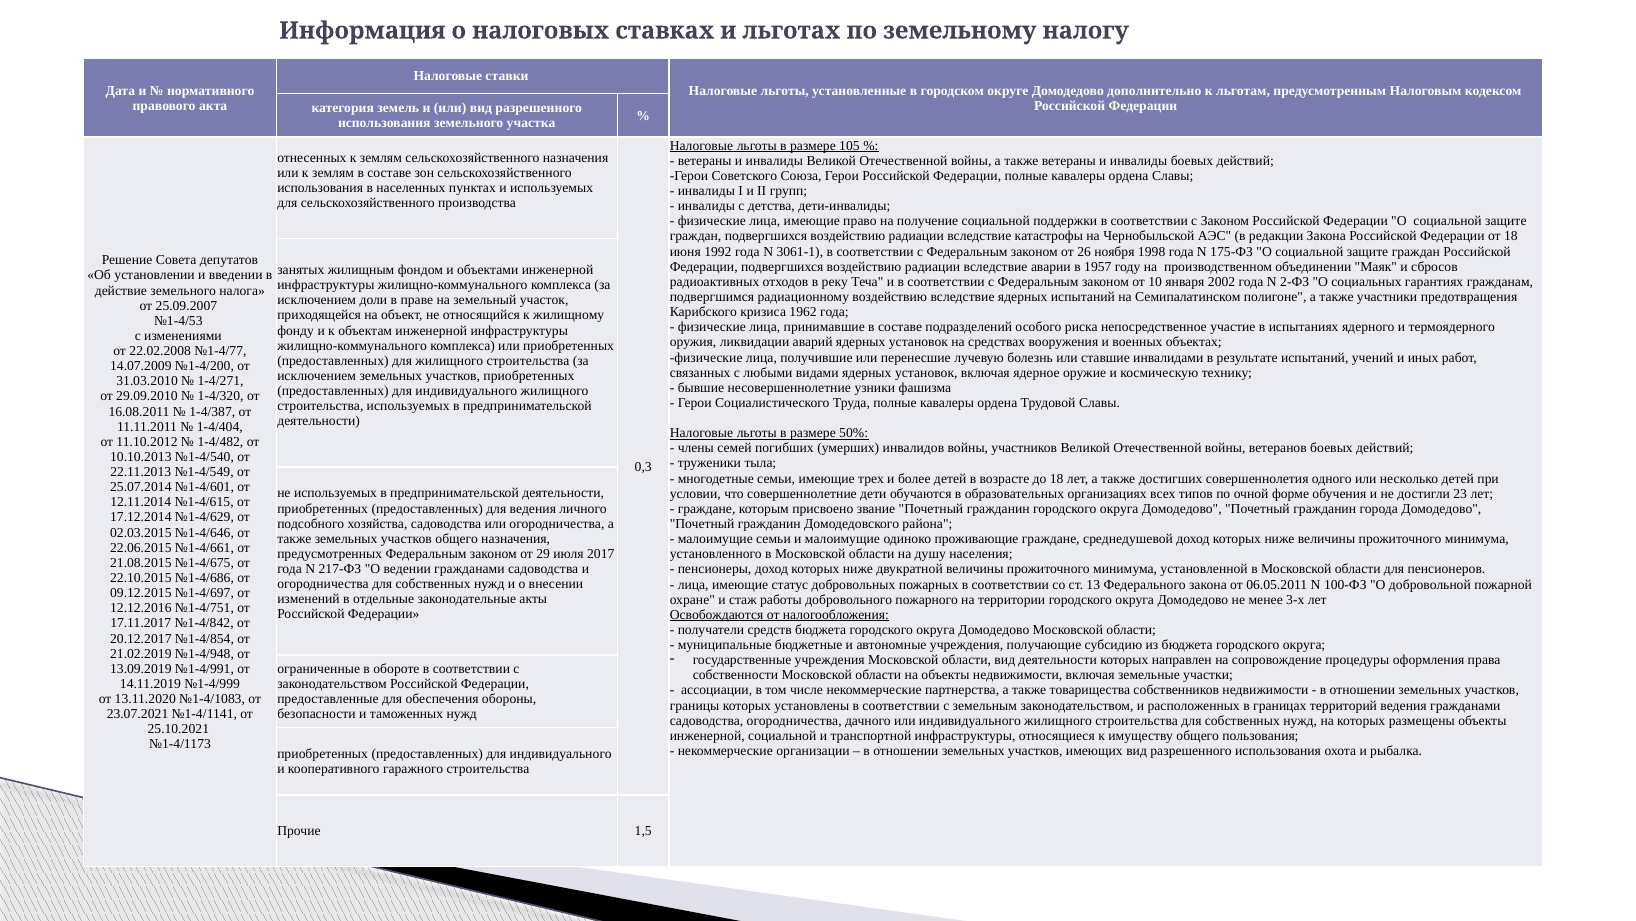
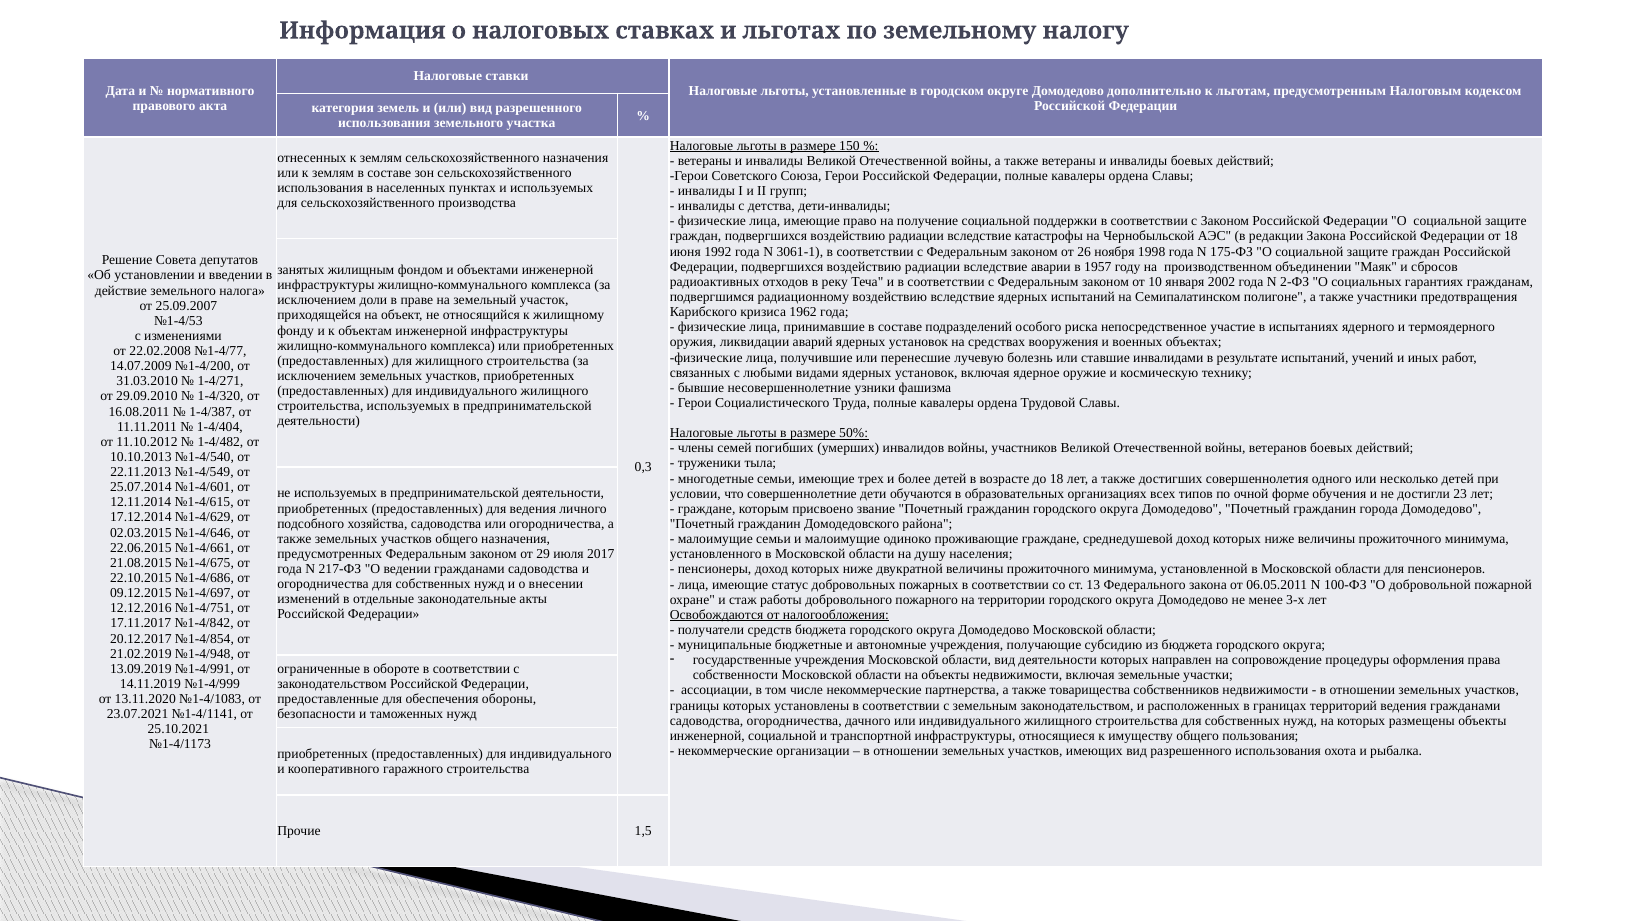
105: 105 -> 150
